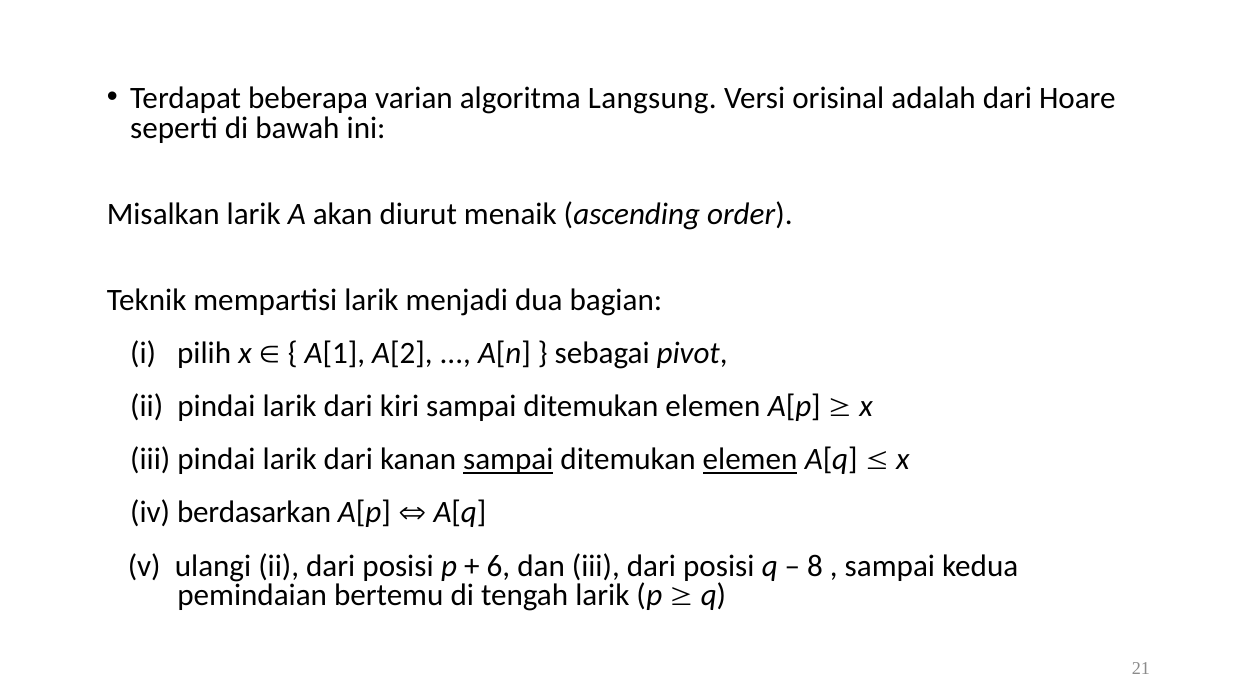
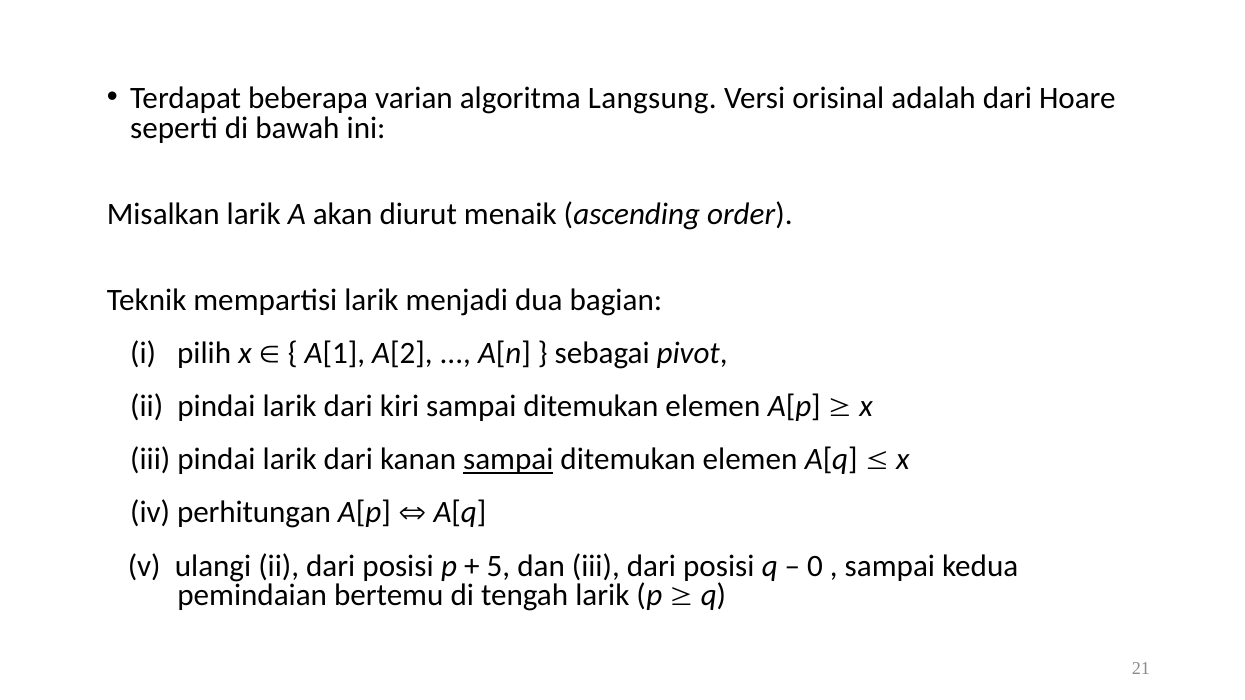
elemen at (750, 460) underline: present -> none
berdasarkan: berdasarkan -> perhitungan
6: 6 -> 5
8: 8 -> 0
